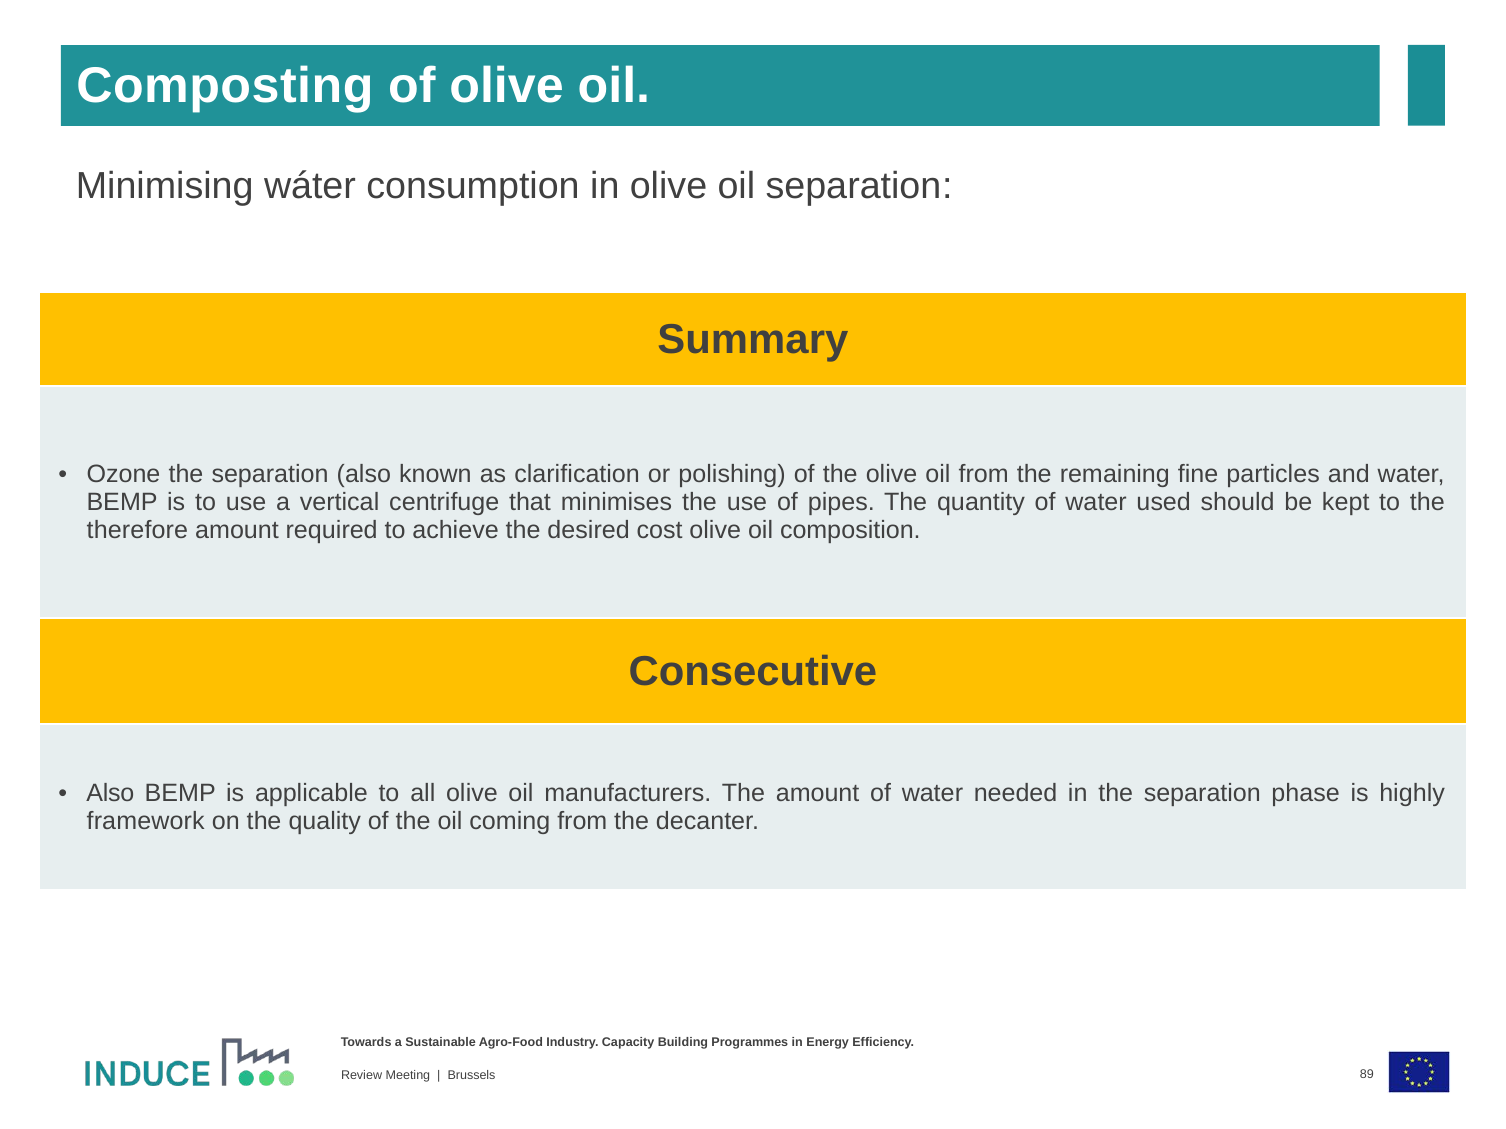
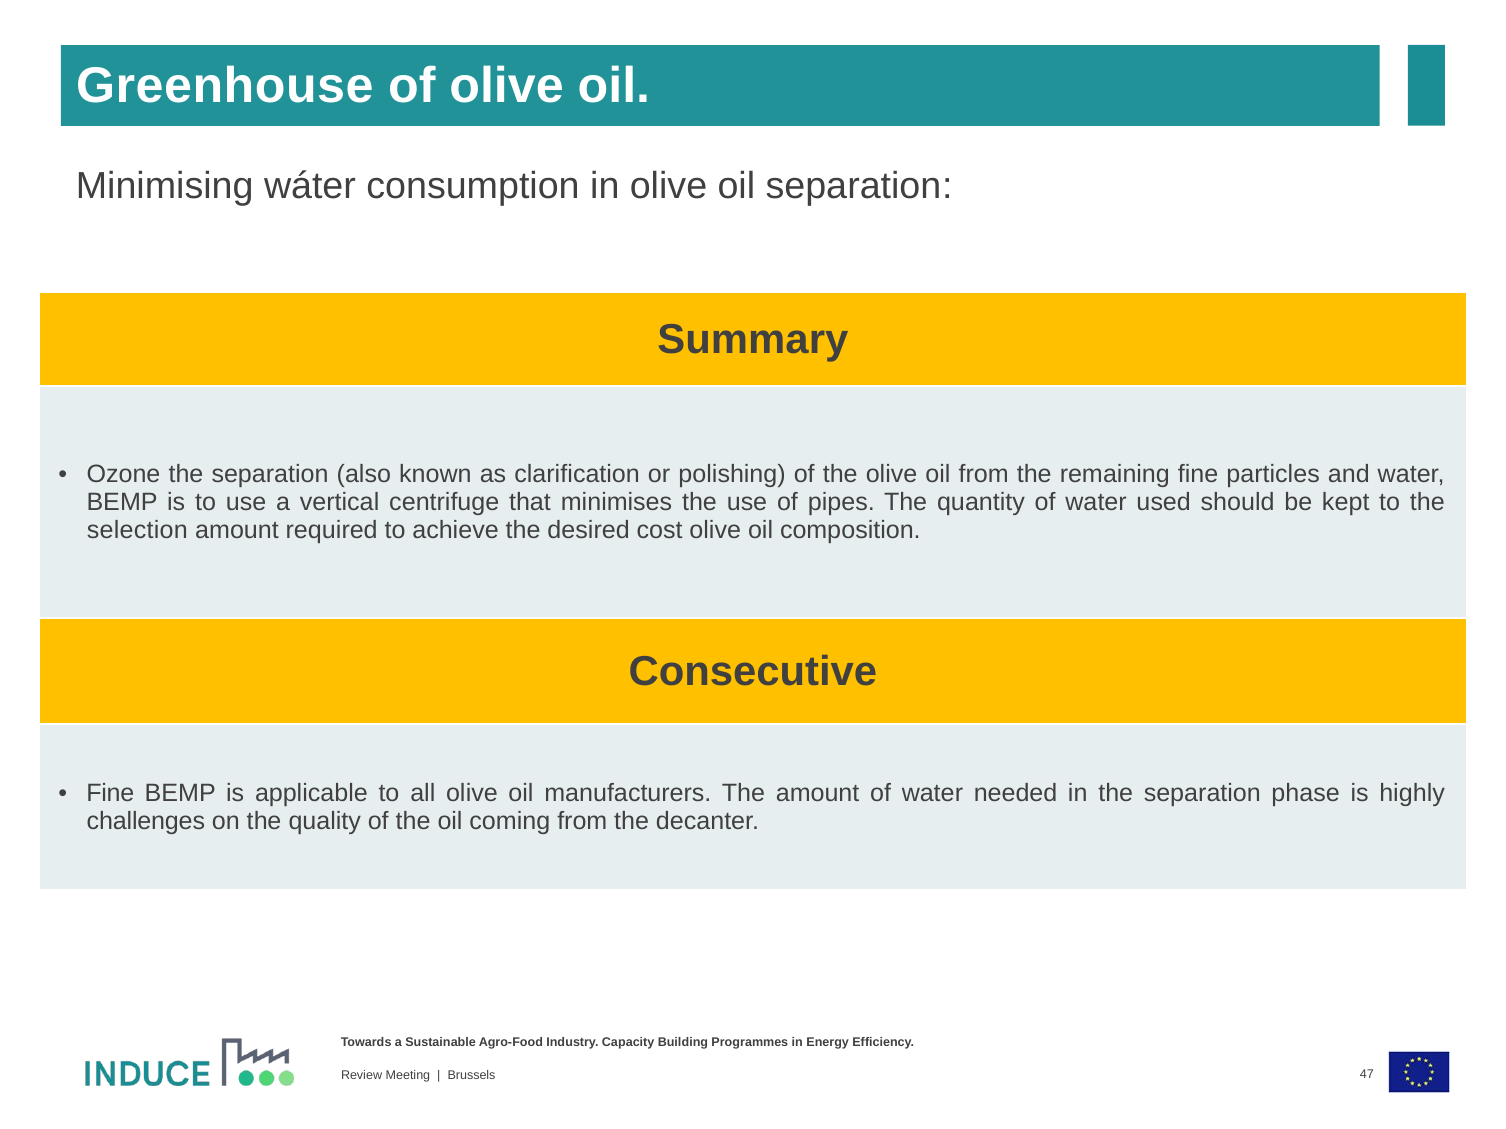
Composting: Composting -> Greenhouse
therefore: therefore -> selection
Also at (110, 794): Also -> Fine
framework: framework -> challenges
89: 89 -> 47
